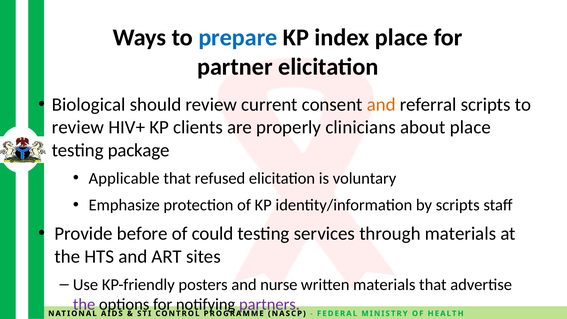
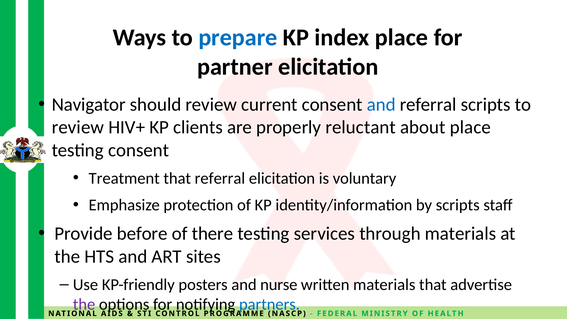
Biological: Biological -> Navigator
and at (381, 105) colour: orange -> blue
clinicians: clinicians -> reluctant
testing package: package -> consent
Applicable: Applicable -> Treatment
that refused: refused -> referral
could: could -> there
partners colour: purple -> blue
